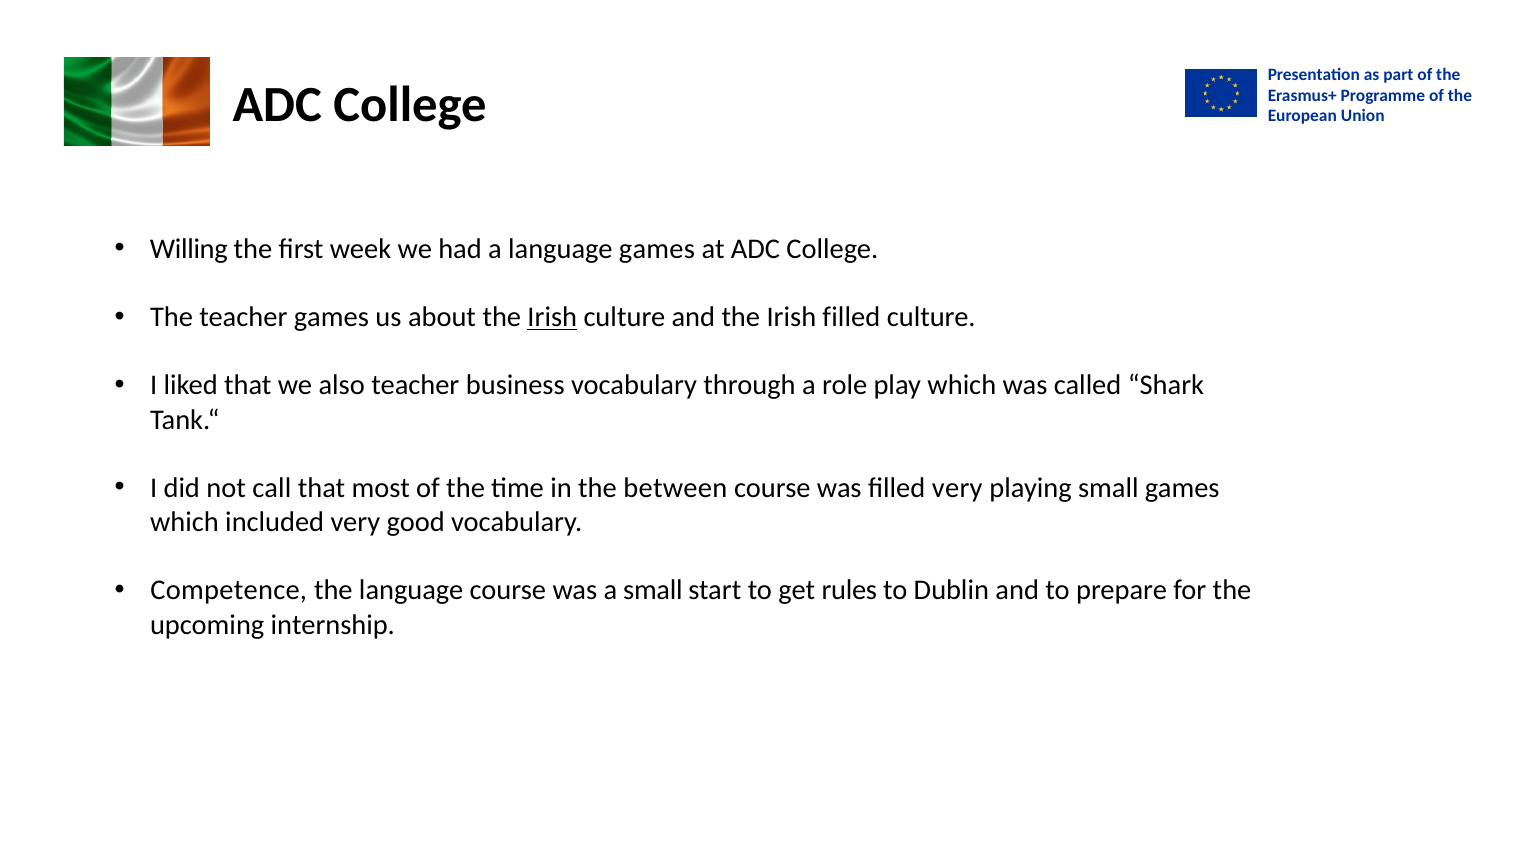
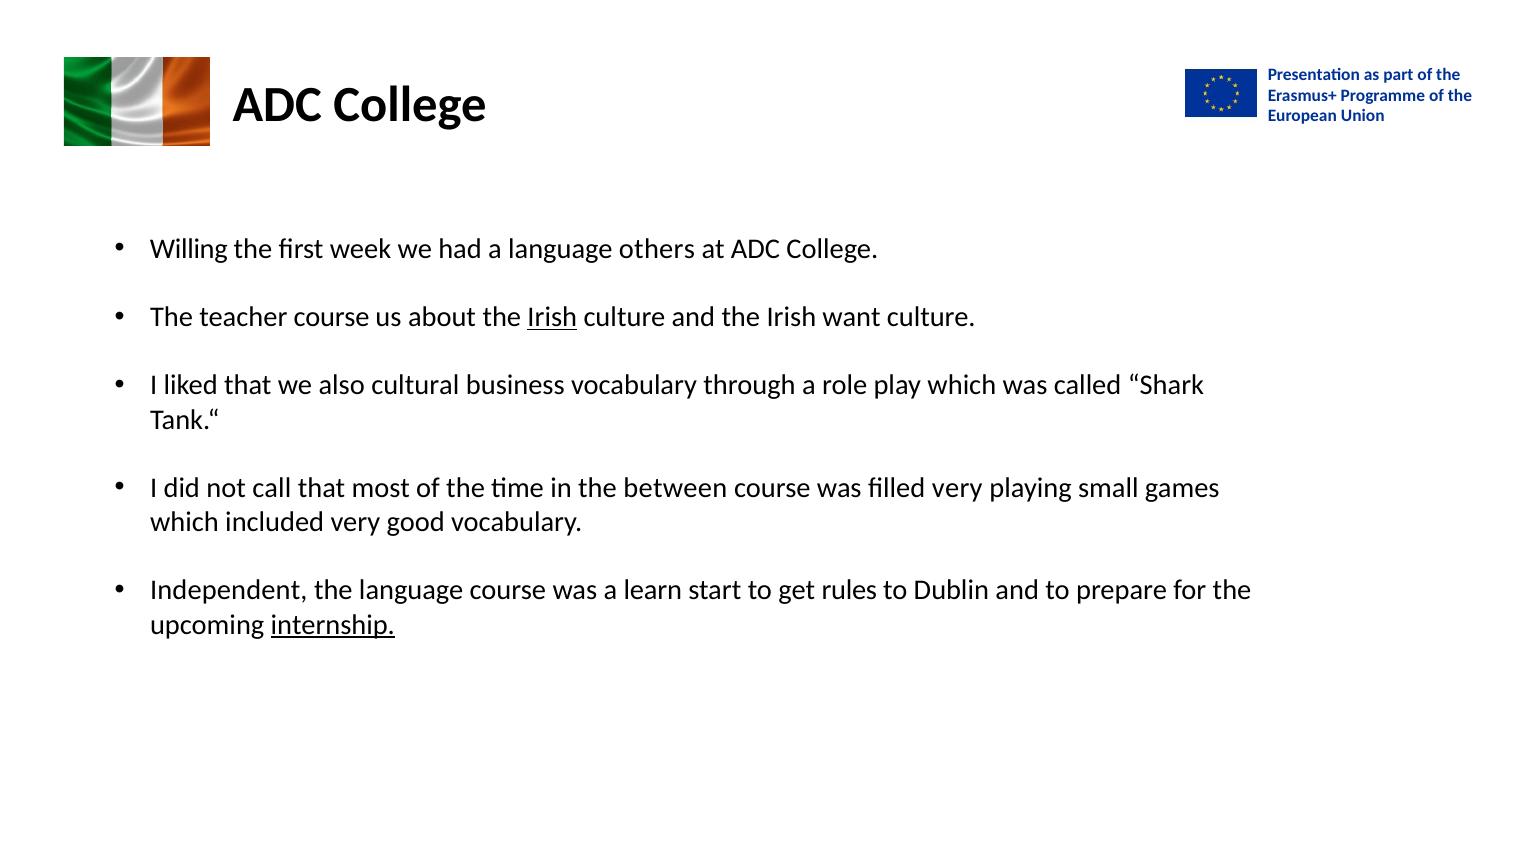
language games: games -> others
teacher games: games -> course
Irish filled: filled -> want
also teacher: teacher -> cultural
Competence: Competence -> Independent
a small: small -> learn
internship underline: none -> present
